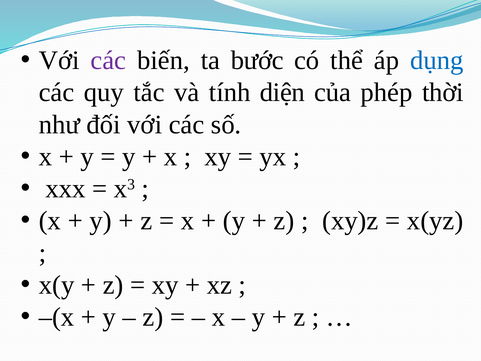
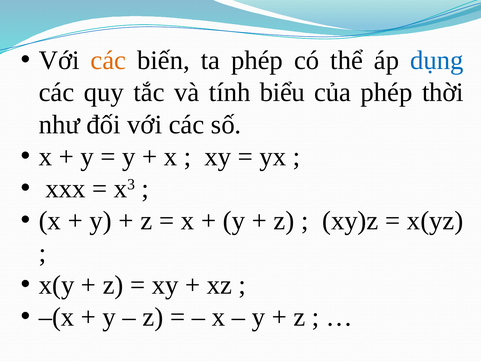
các at (108, 60) colour: purple -> orange
ta bước: bước -> phép
diện: diện -> biểu
